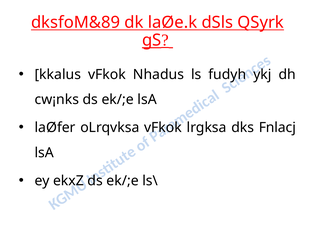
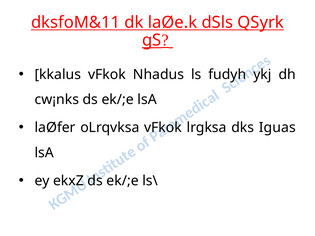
dksfoM&89: dksfoM&89 -> dksfoM&11
Fnlacj: Fnlacj -> Iguas
